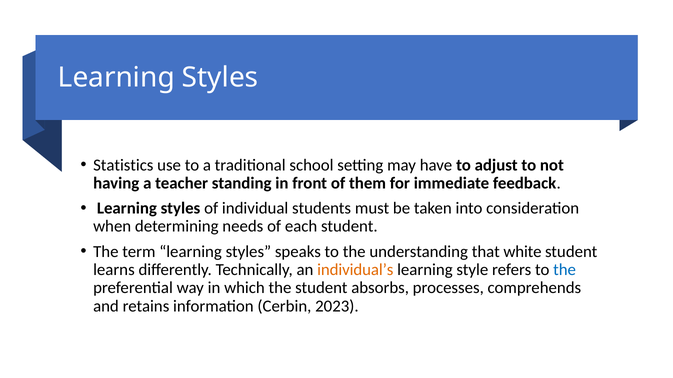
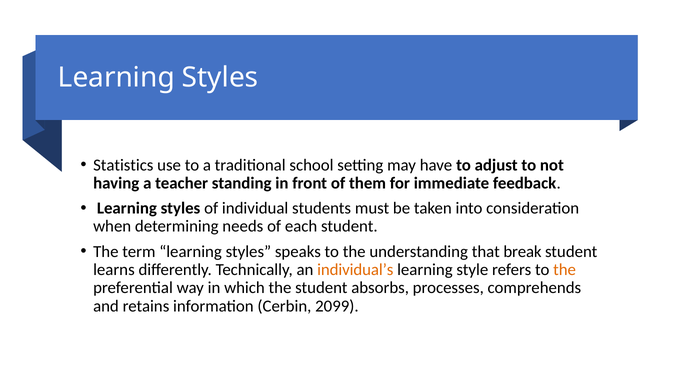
white: white -> break
the at (565, 270) colour: blue -> orange
2023: 2023 -> 2099
